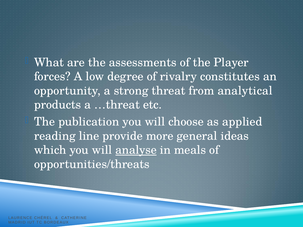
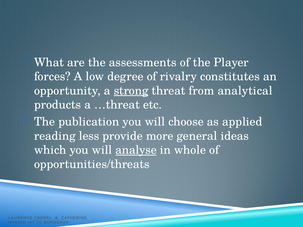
strong underline: none -> present
line: line -> less
meals: meals -> whole
